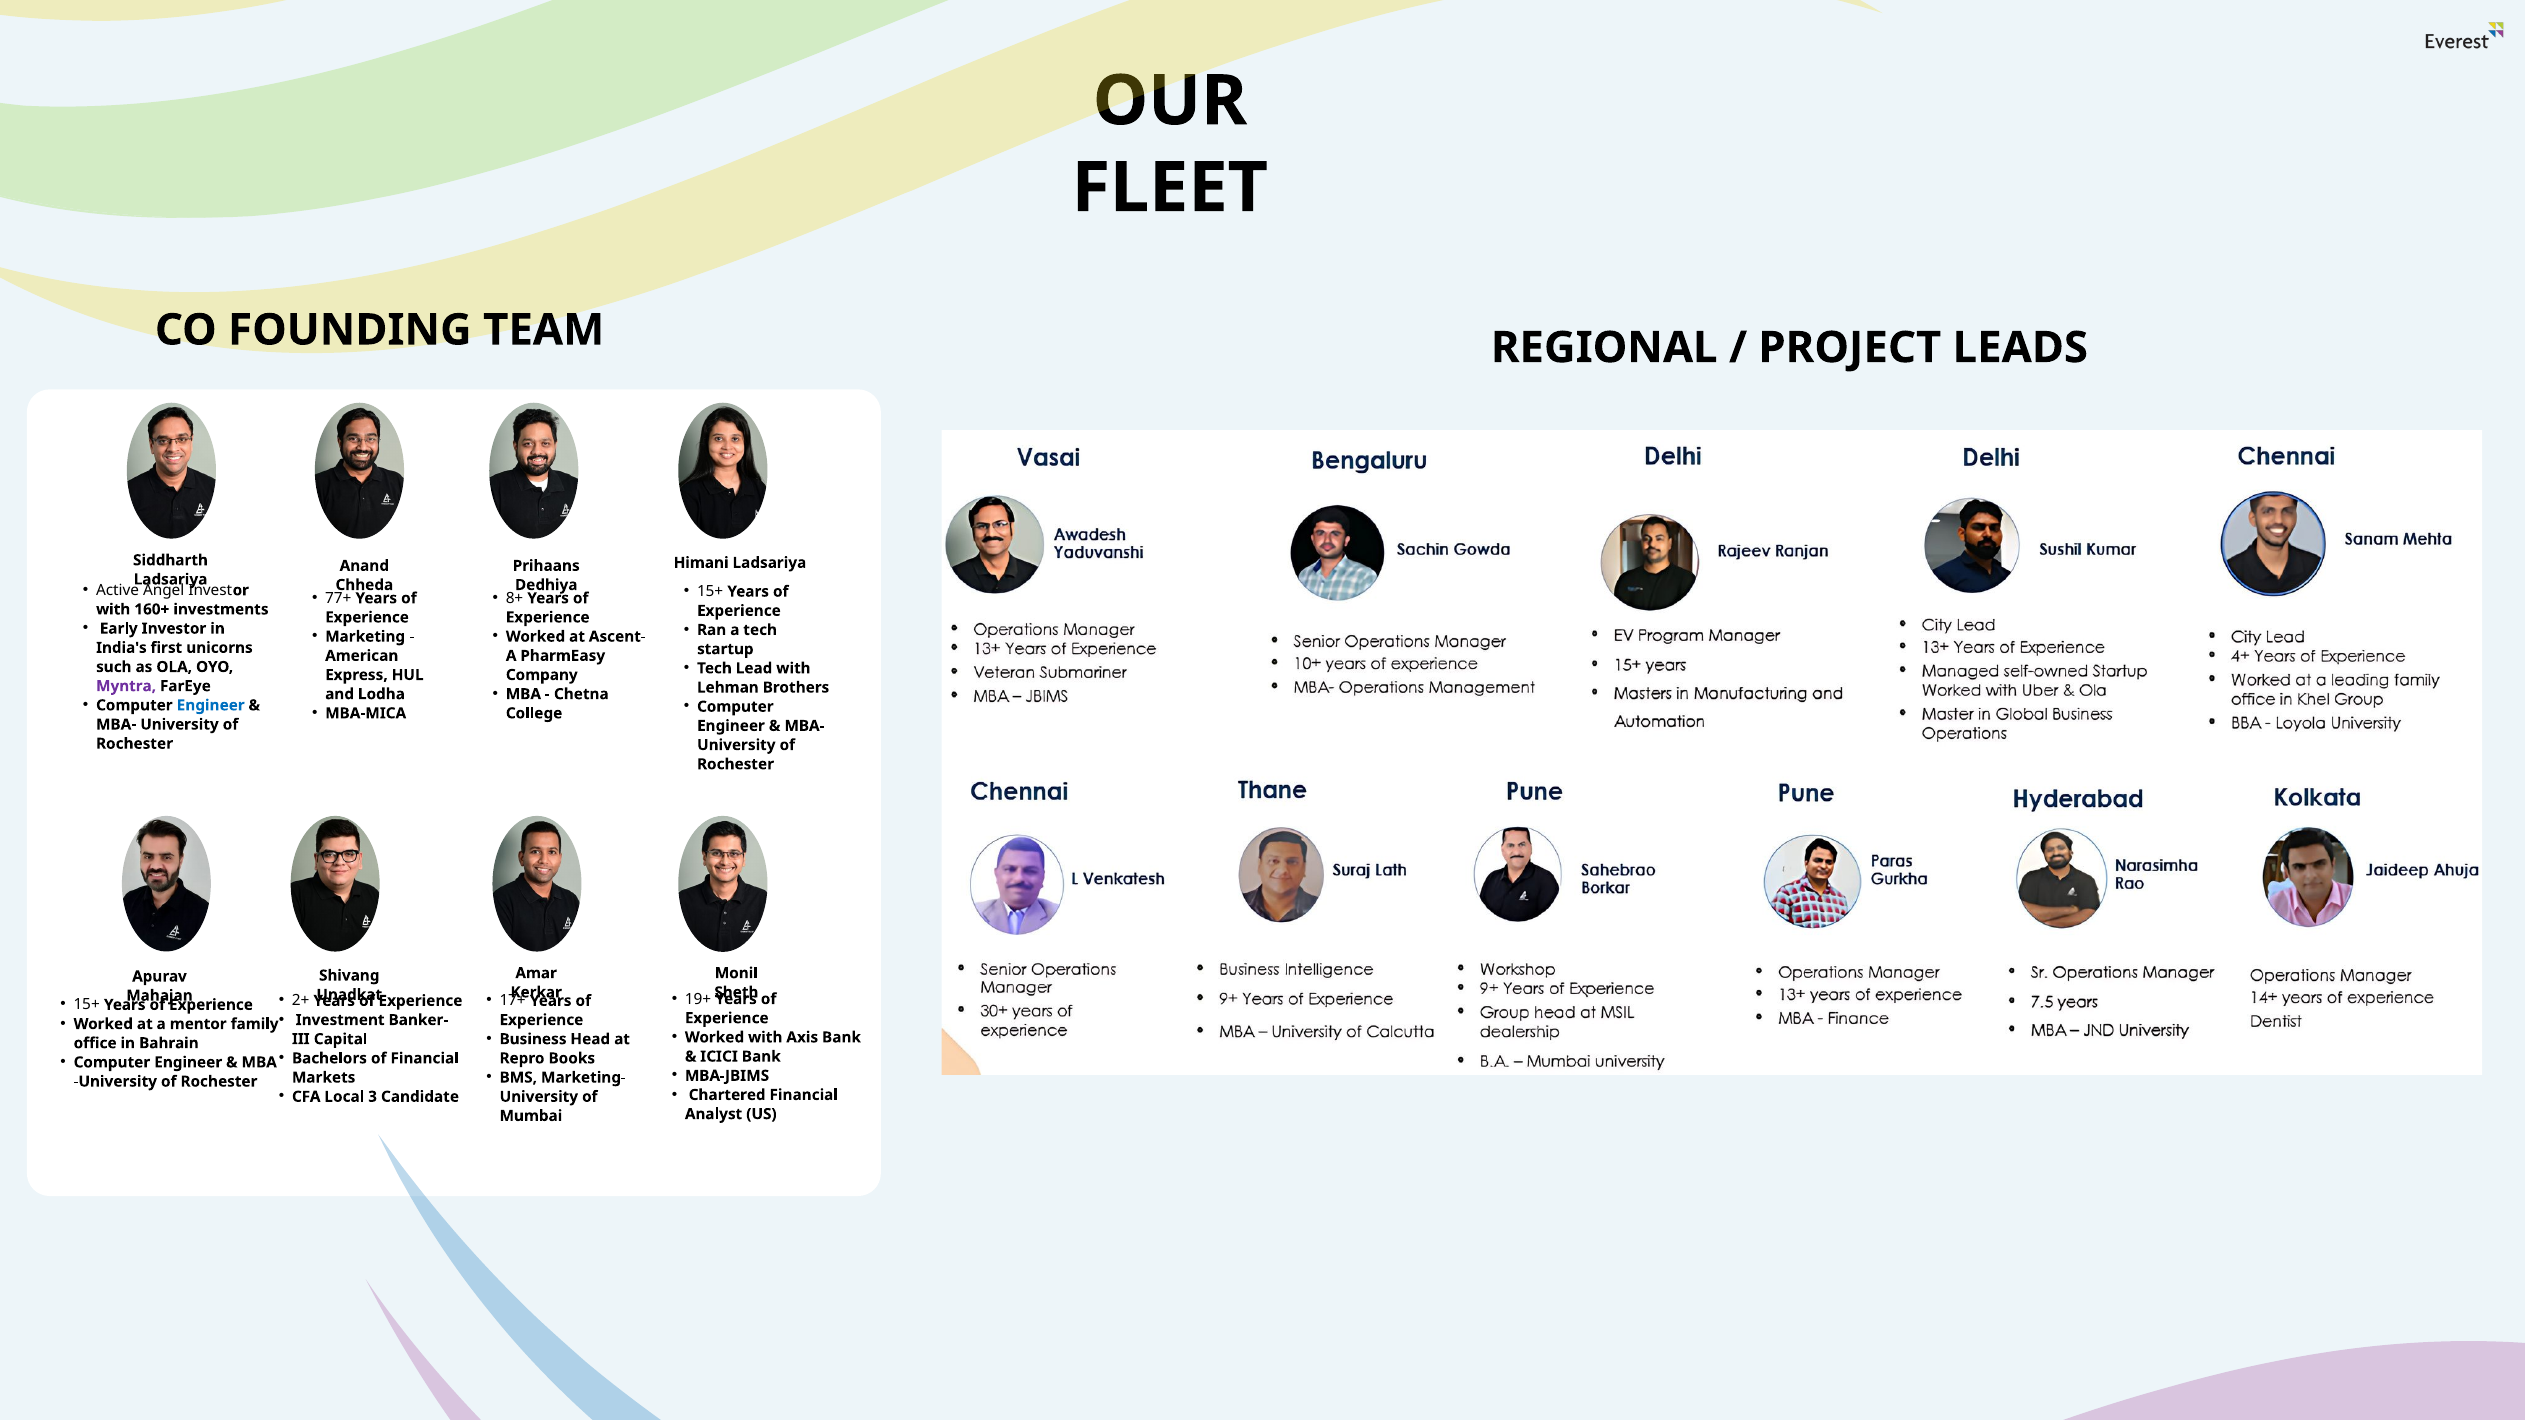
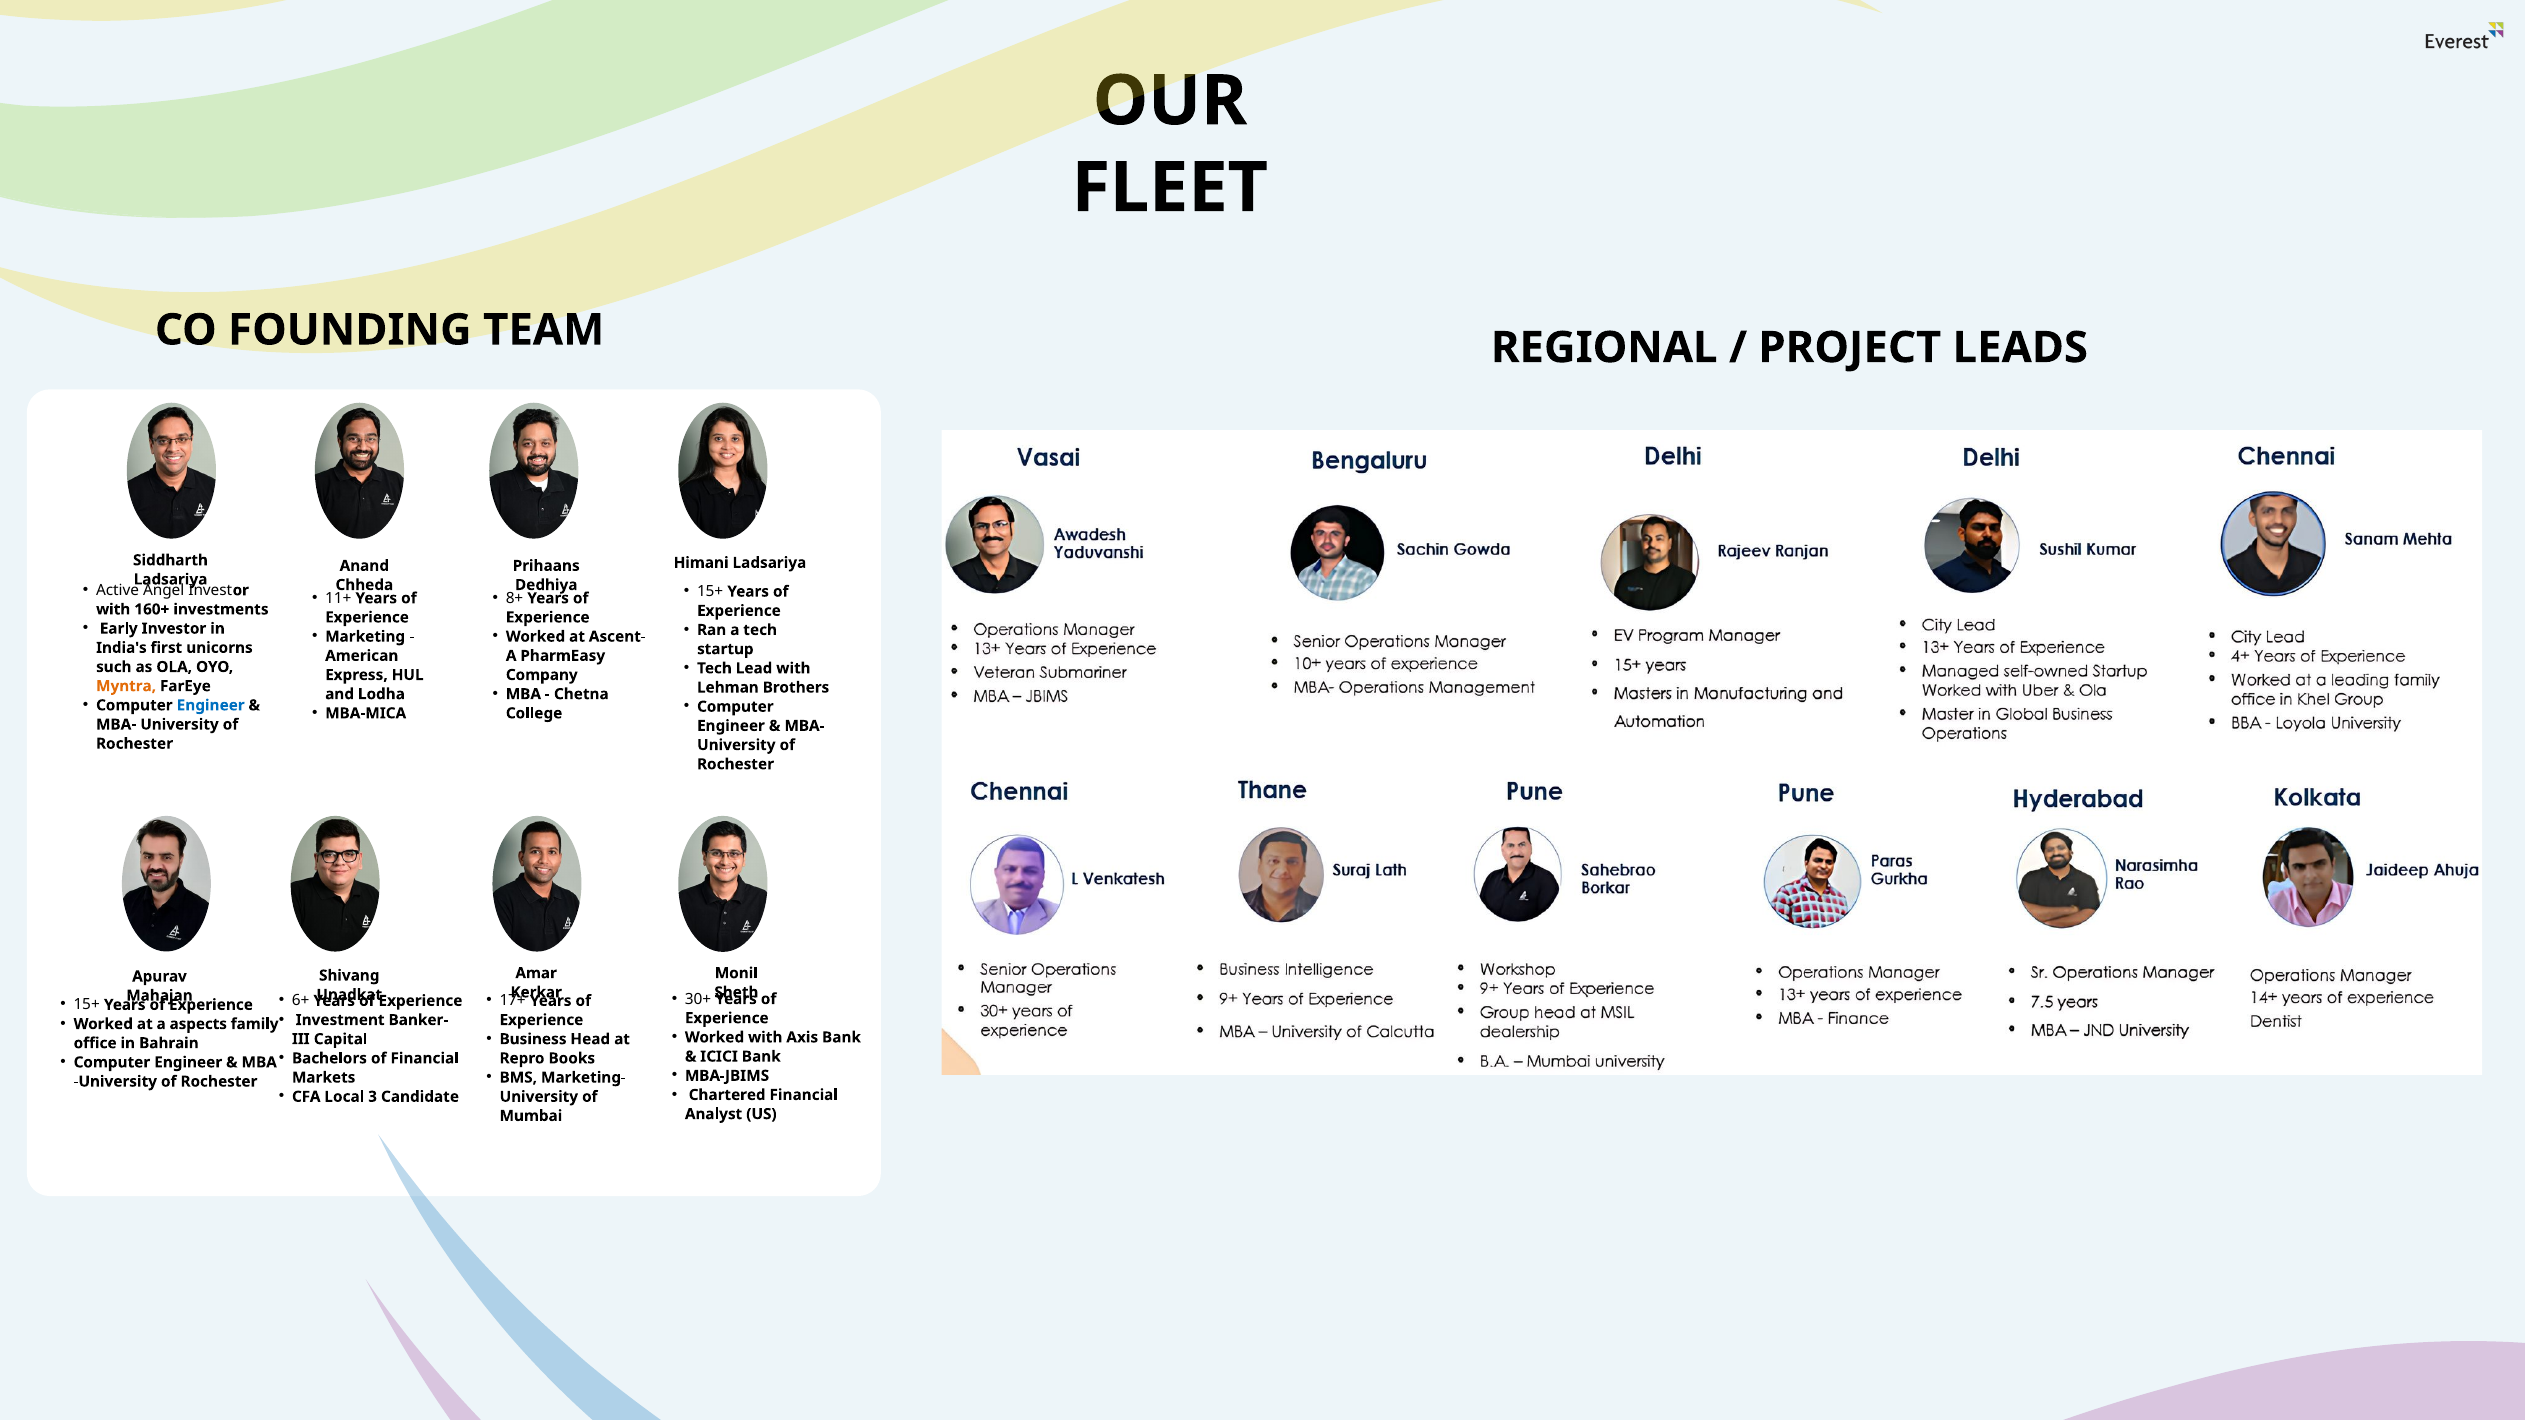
77+: 77+ -> 11+
Myntra colour: purple -> orange
19+: 19+ -> 30+
2+: 2+ -> 6+
mentor: mentor -> aspects
